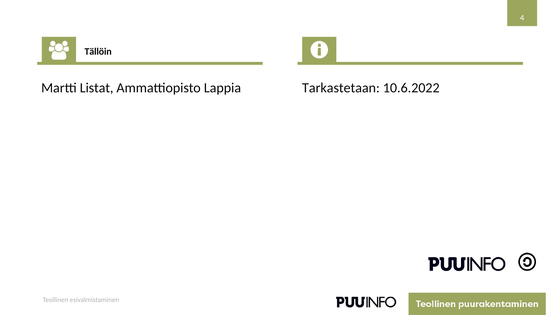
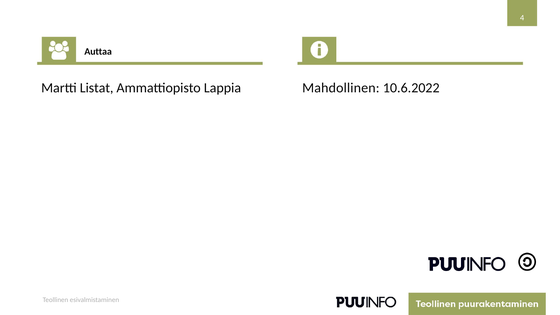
Tällöin: Tällöin -> Auttaa
Tarkastetaan: Tarkastetaan -> Mahdollinen
